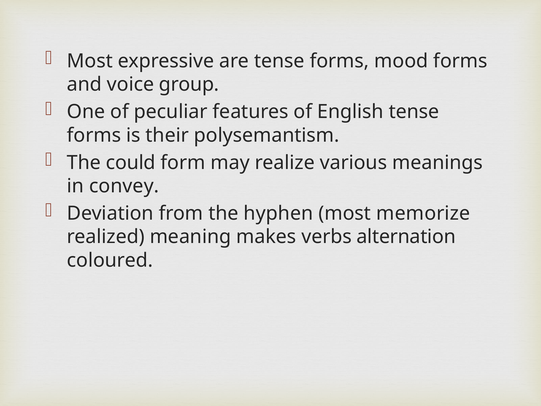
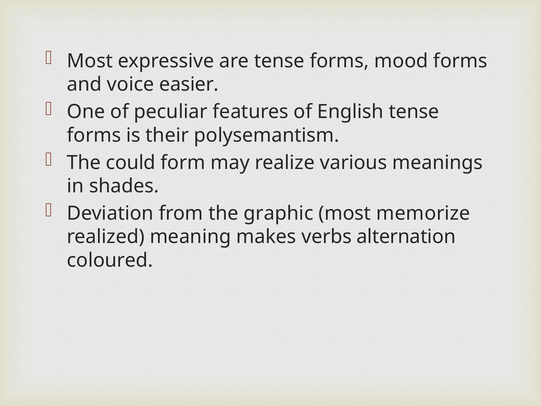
group: group -> easier
convey: convey -> shades
hyphen: hyphen -> graphic
